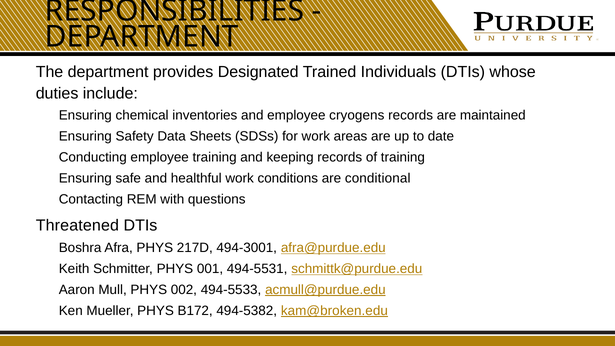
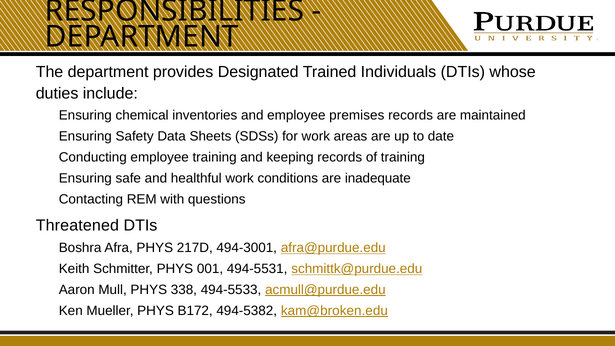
cryogens: cryogens -> premises
conditional: conditional -> inadequate
002: 002 -> 338
